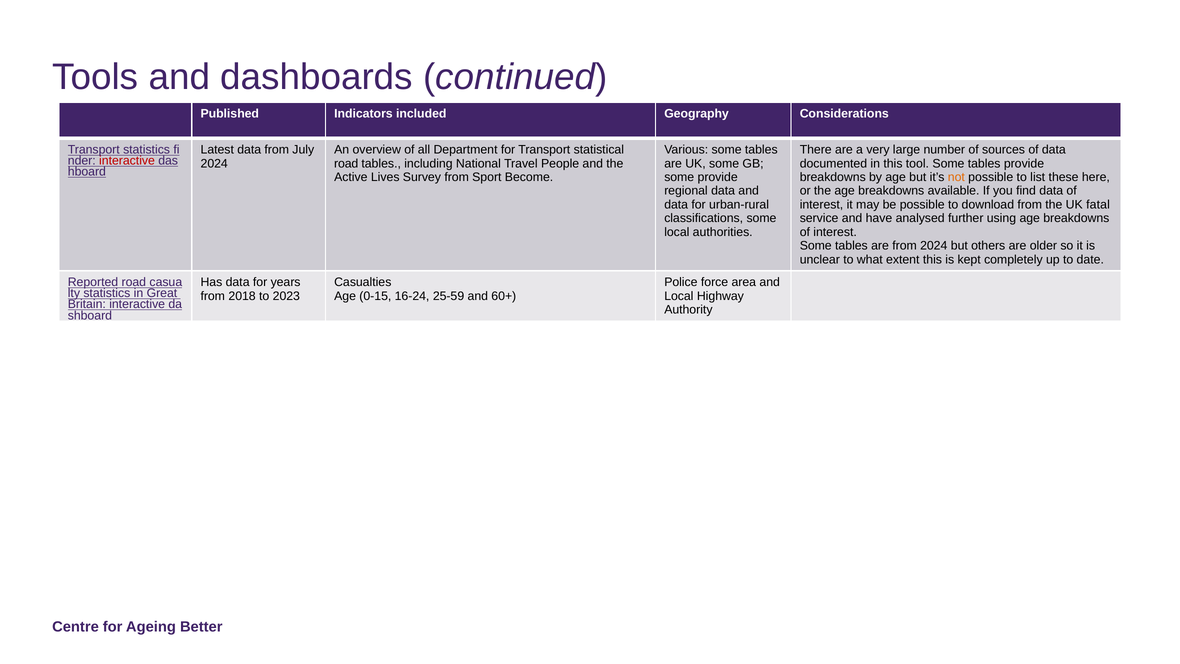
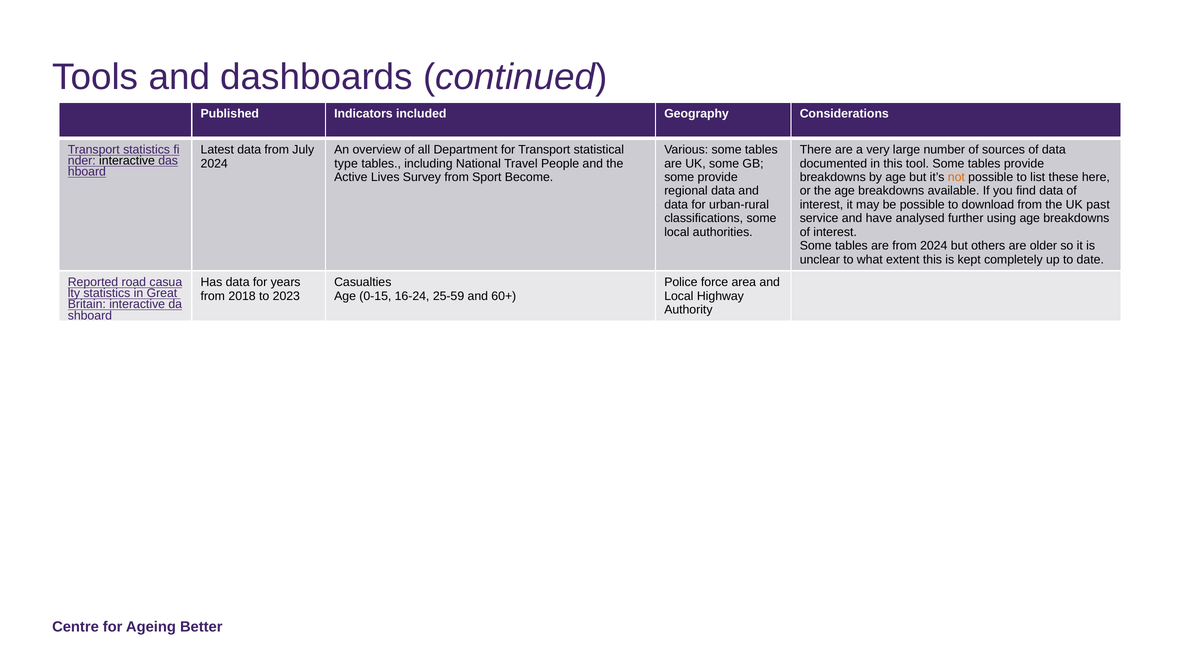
interactive at (127, 161) colour: red -> black
road at (346, 163): road -> type
fatal: fatal -> past
